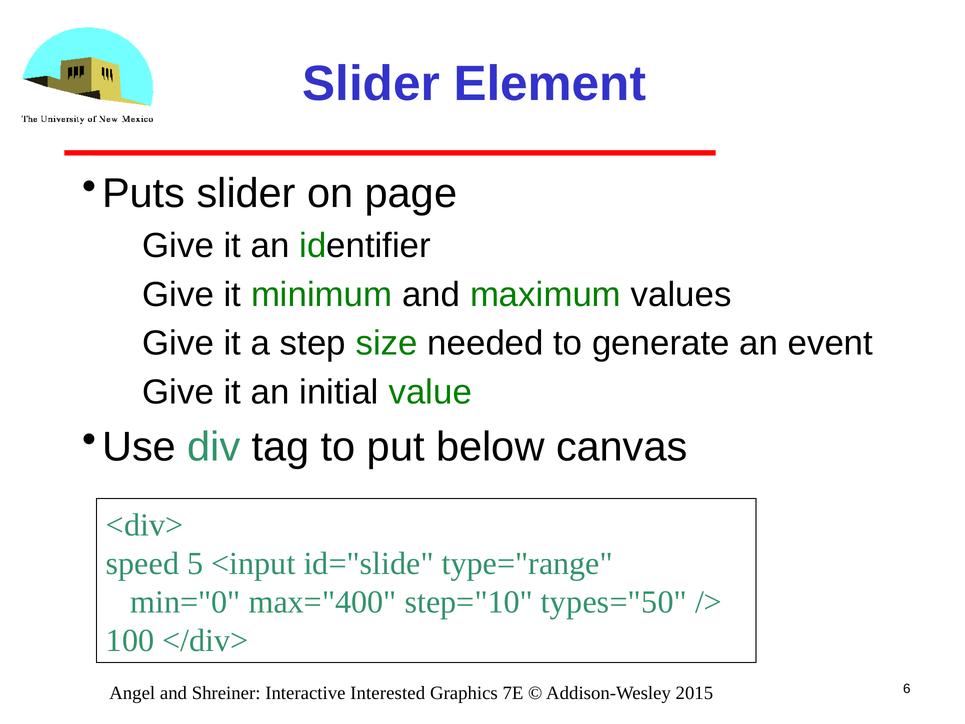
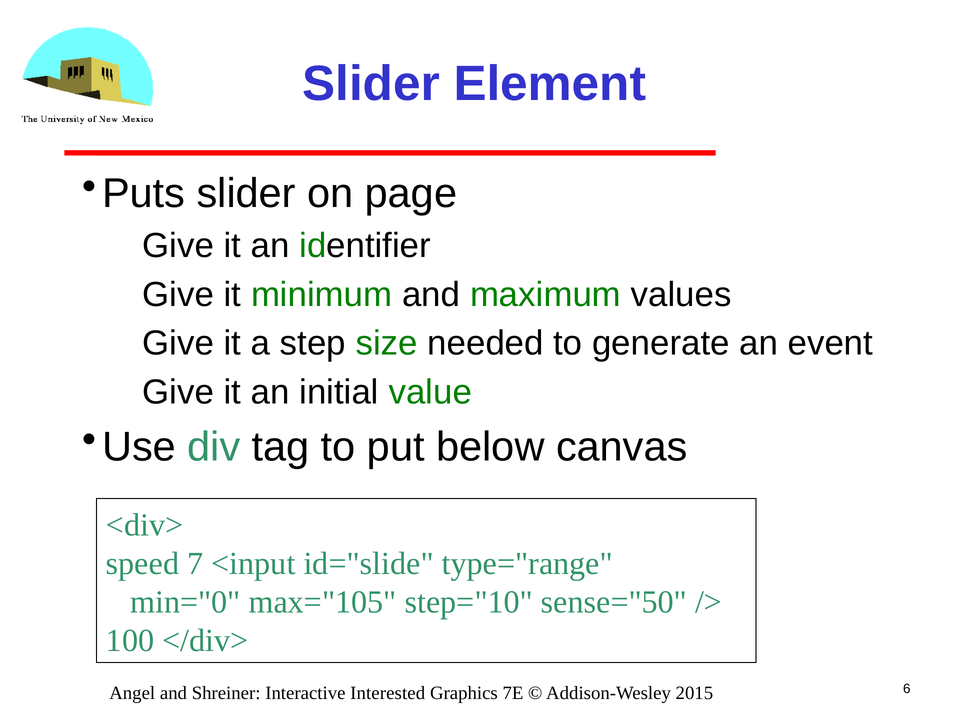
5: 5 -> 7
max="400: max="400 -> max="105
types="50: types="50 -> sense="50
